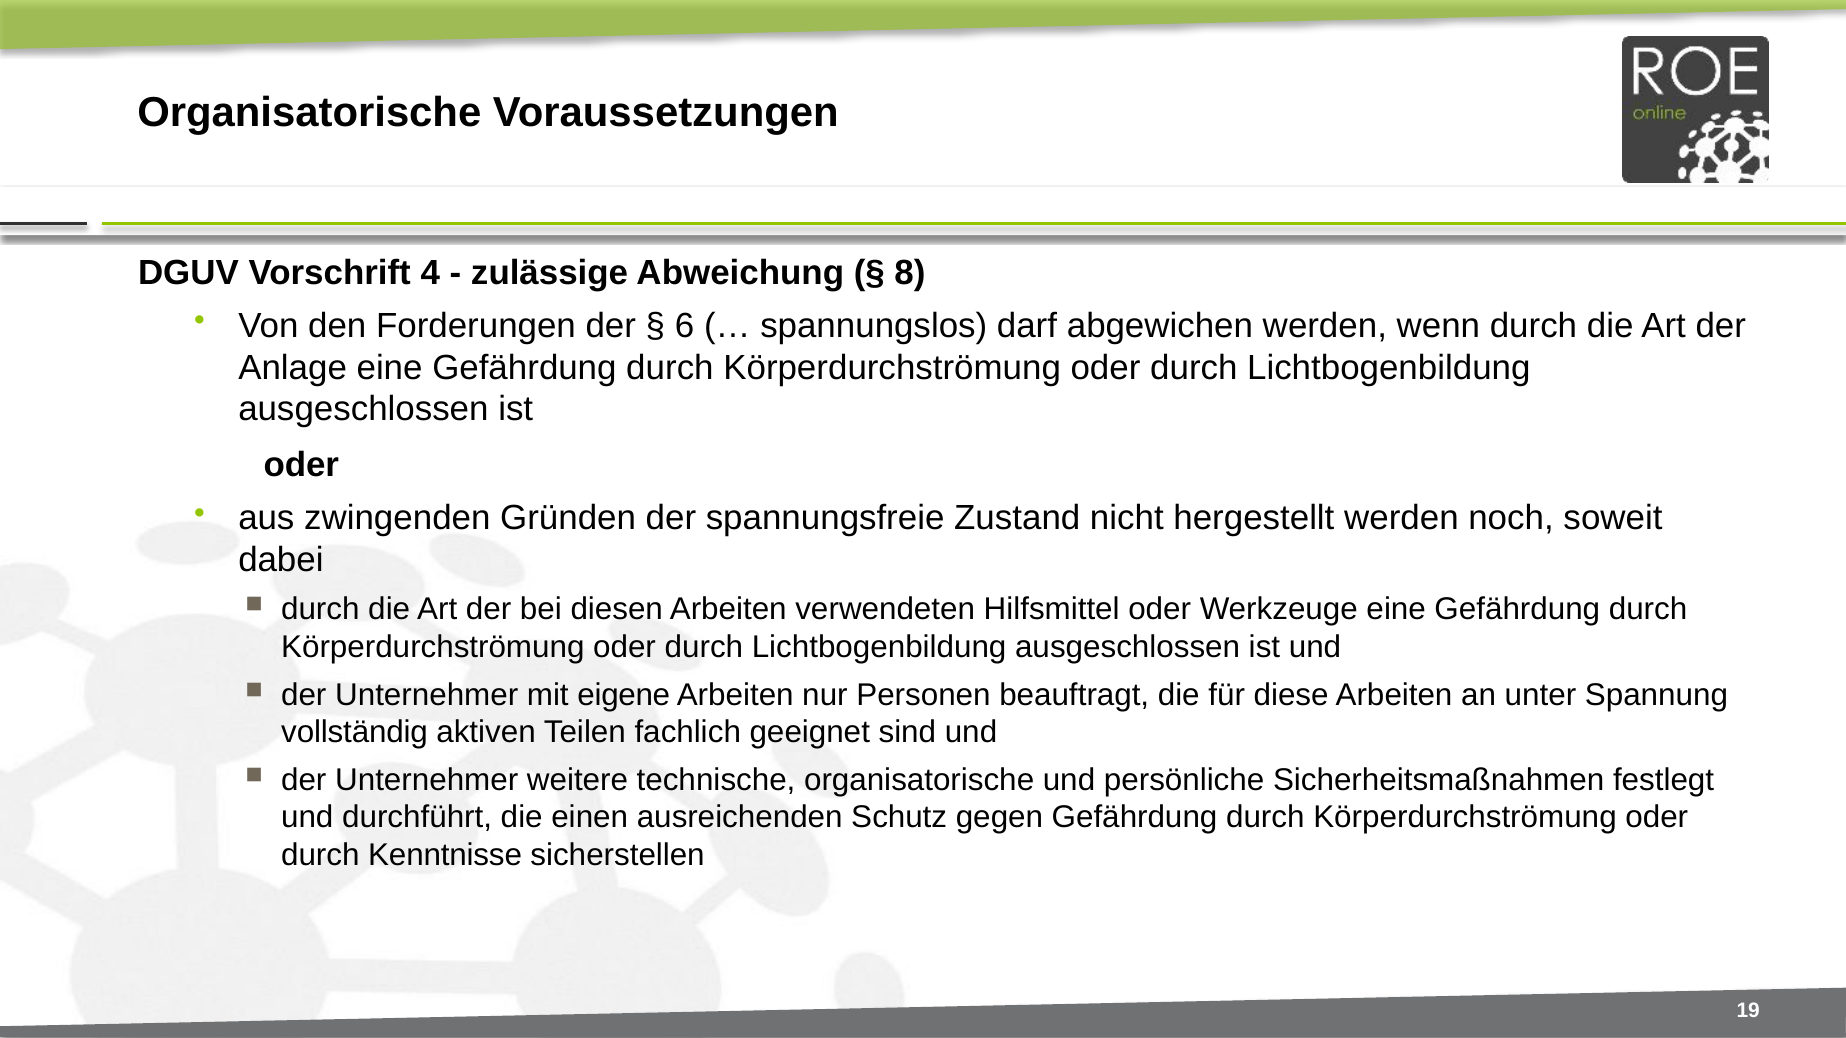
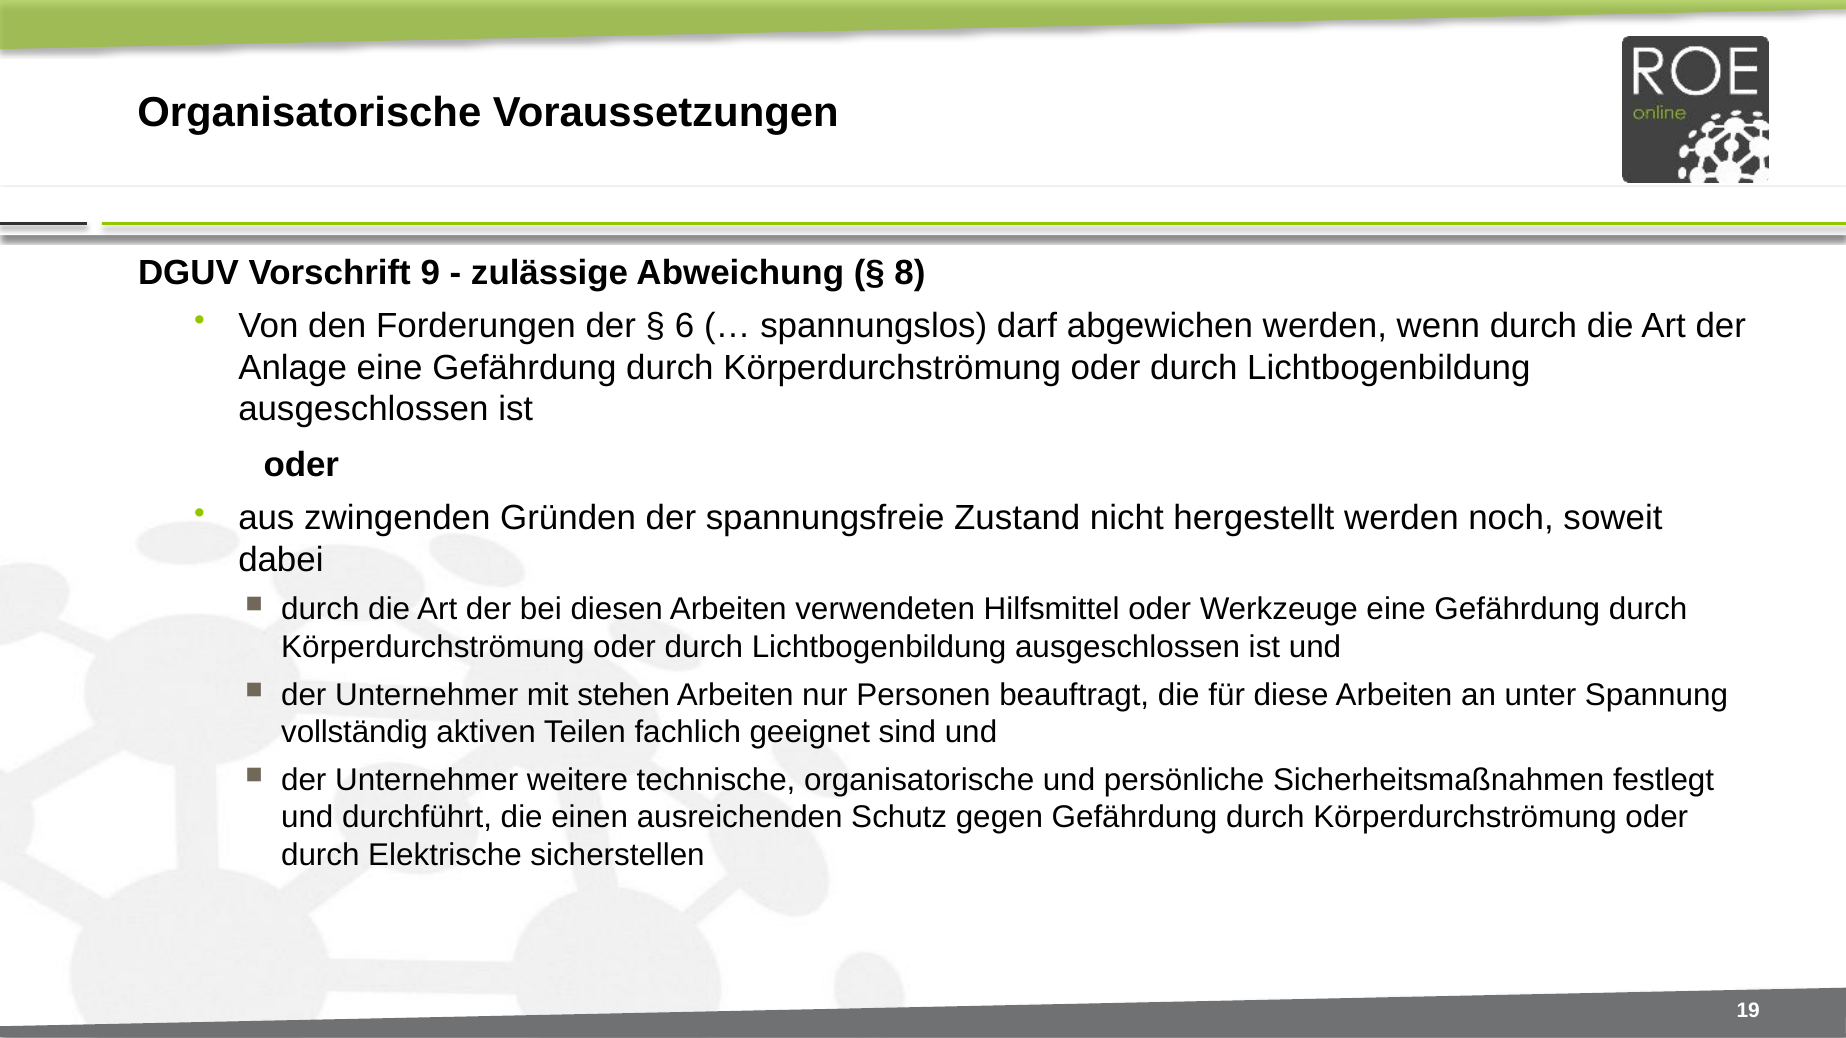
4: 4 -> 9
eigene: eigene -> stehen
Kenntnisse: Kenntnisse -> Elektrische
